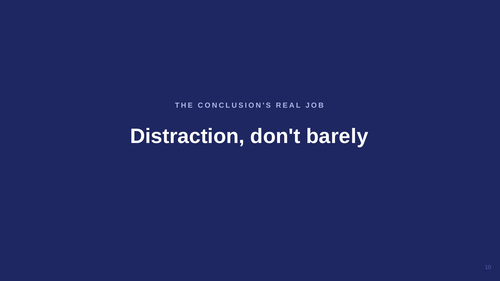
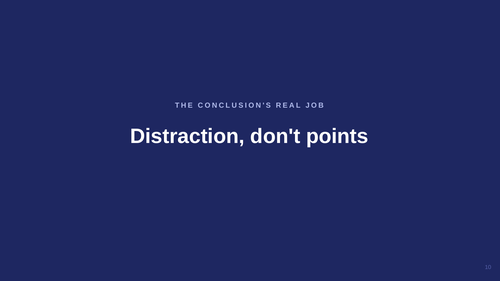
barely: barely -> points
